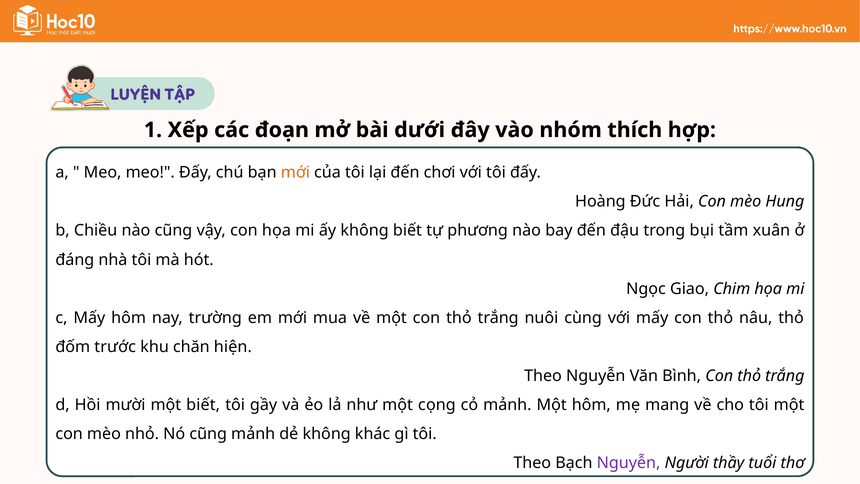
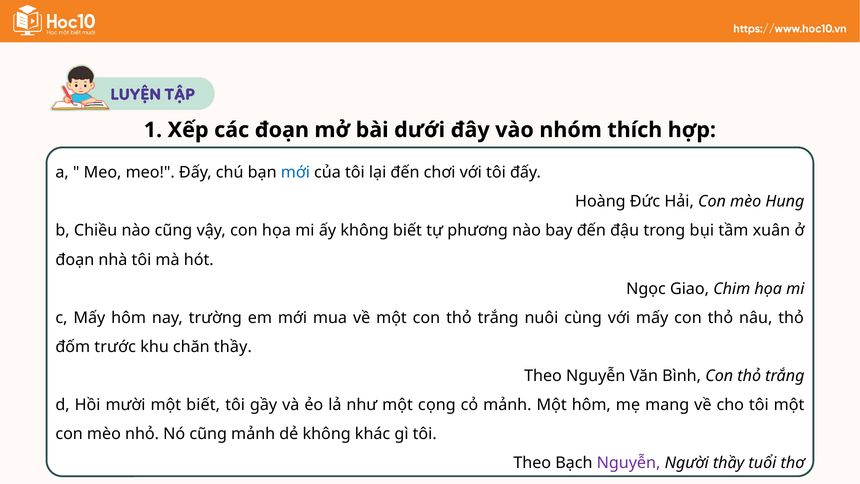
mới at (295, 172) colour: orange -> blue
đáng at (75, 260): đáng -> đoạn
chăn hiện: hiện -> thầy
